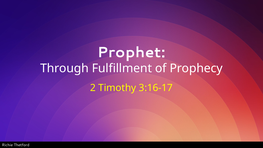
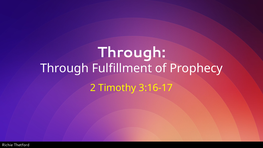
Prophet at (131, 52): Prophet -> Through
